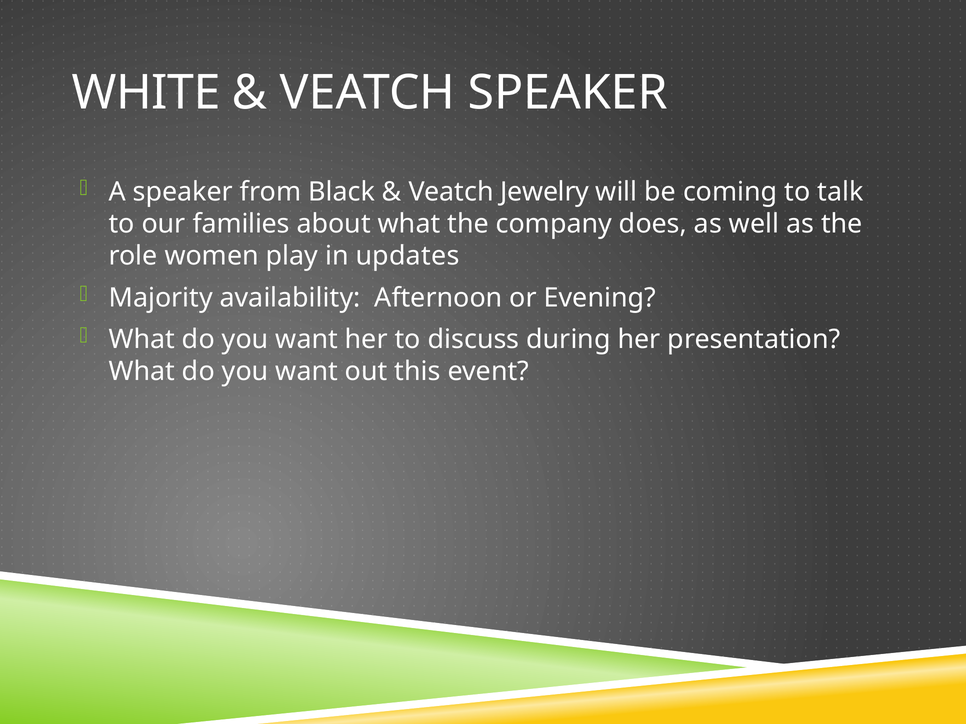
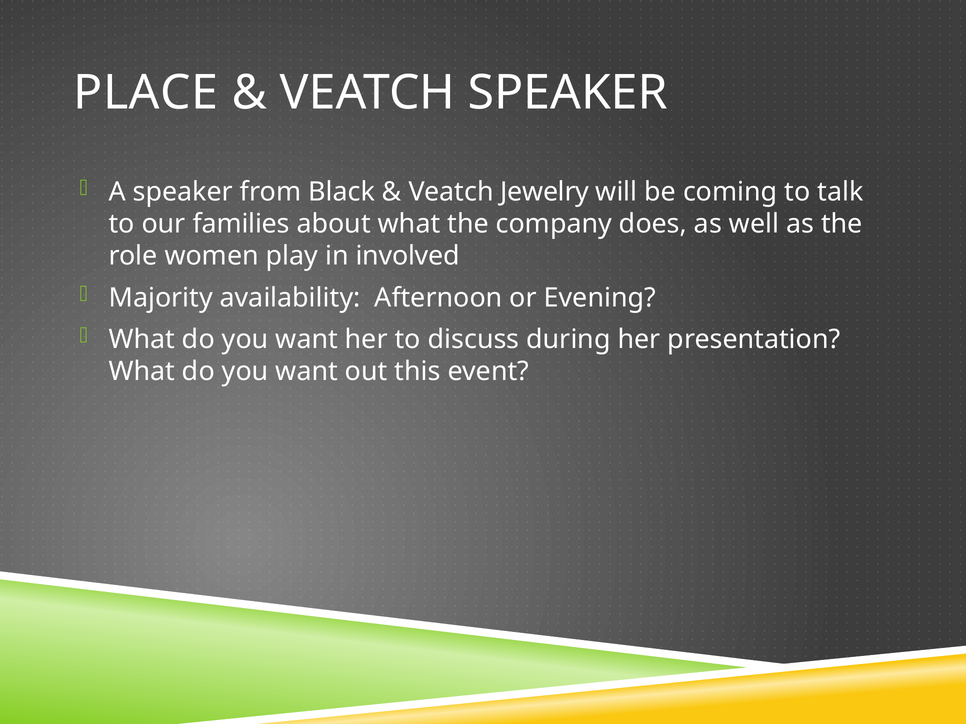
WHITE: WHITE -> PLACE
updates: updates -> involved
